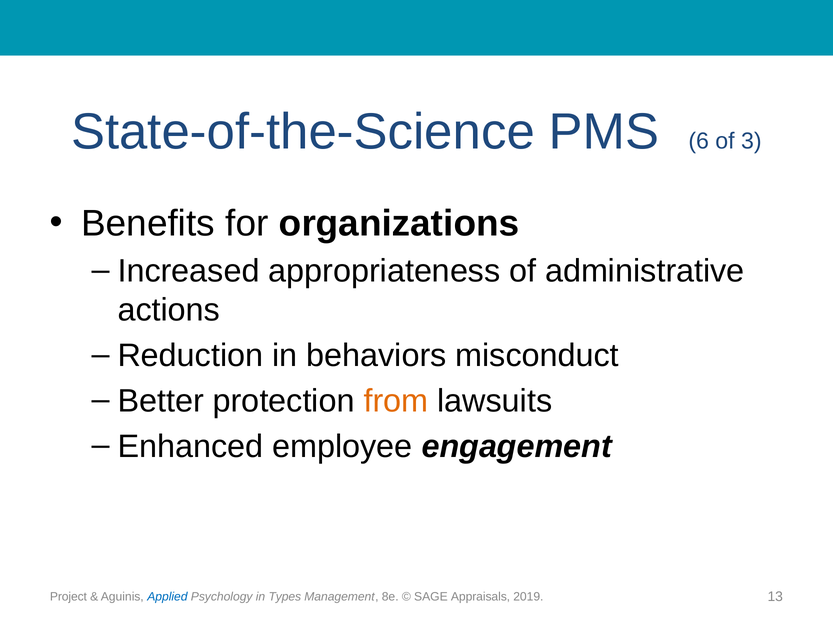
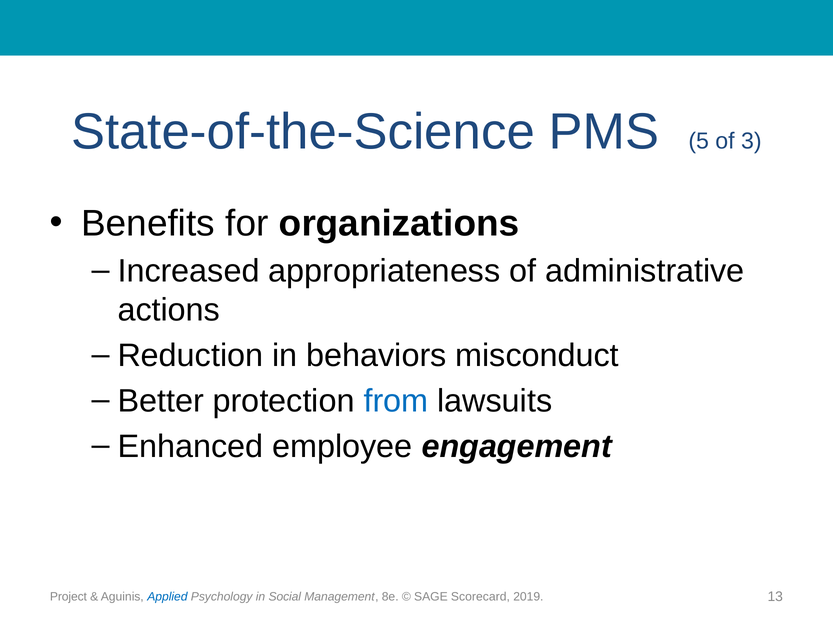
6: 6 -> 5
from colour: orange -> blue
Types: Types -> Social
Appraisals: Appraisals -> Scorecard
